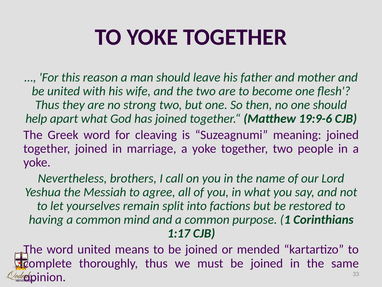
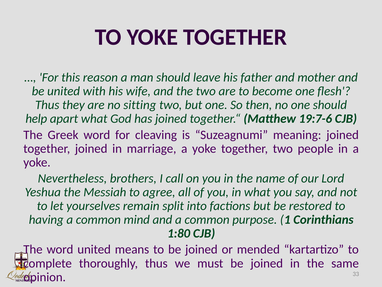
strong: strong -> sitting
19:9-6: 19:9-6 -> 19:7-6
1:17: 1:17 -> 1:80
